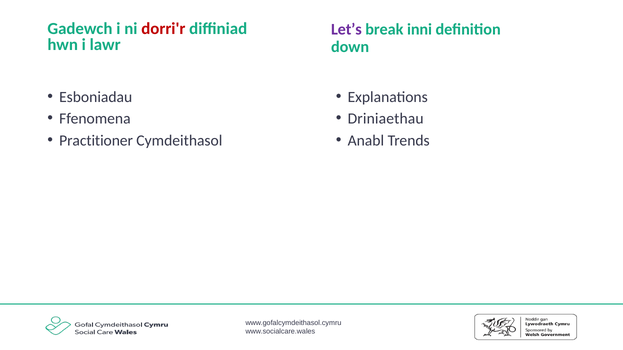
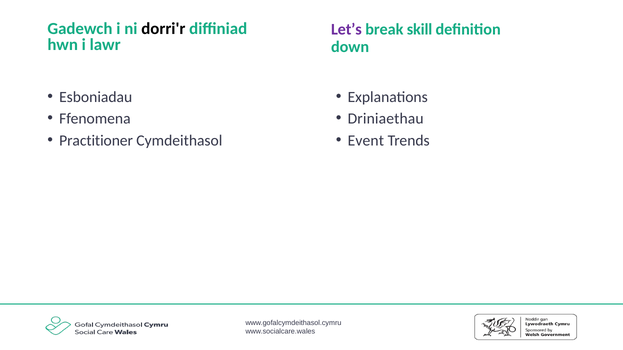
dorri'r colour: red -> black
inni: inni -> skill
Anabl: Anabl -> Event
